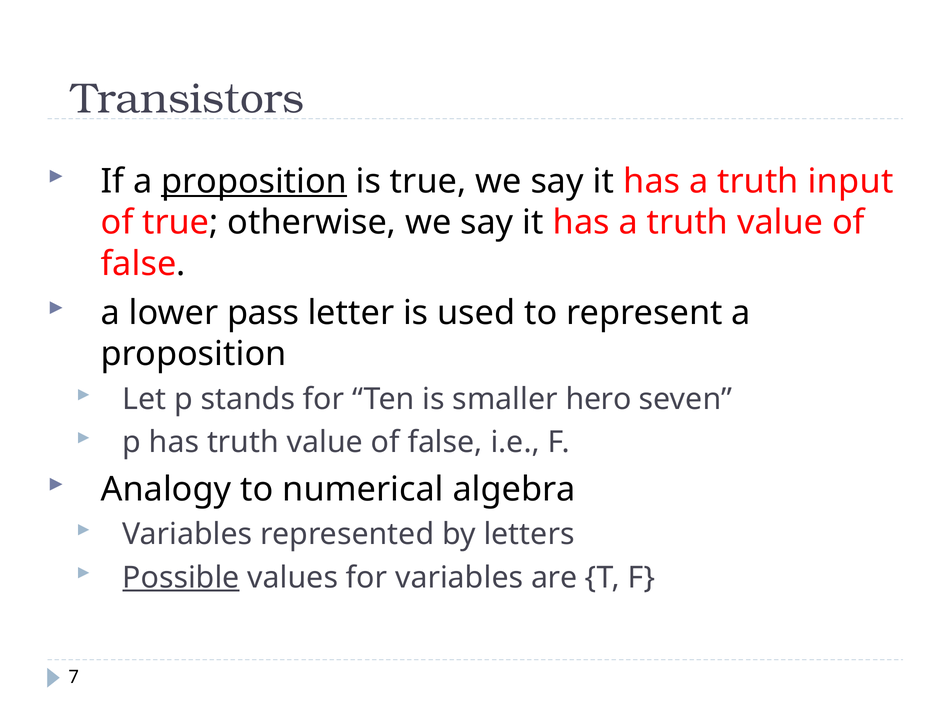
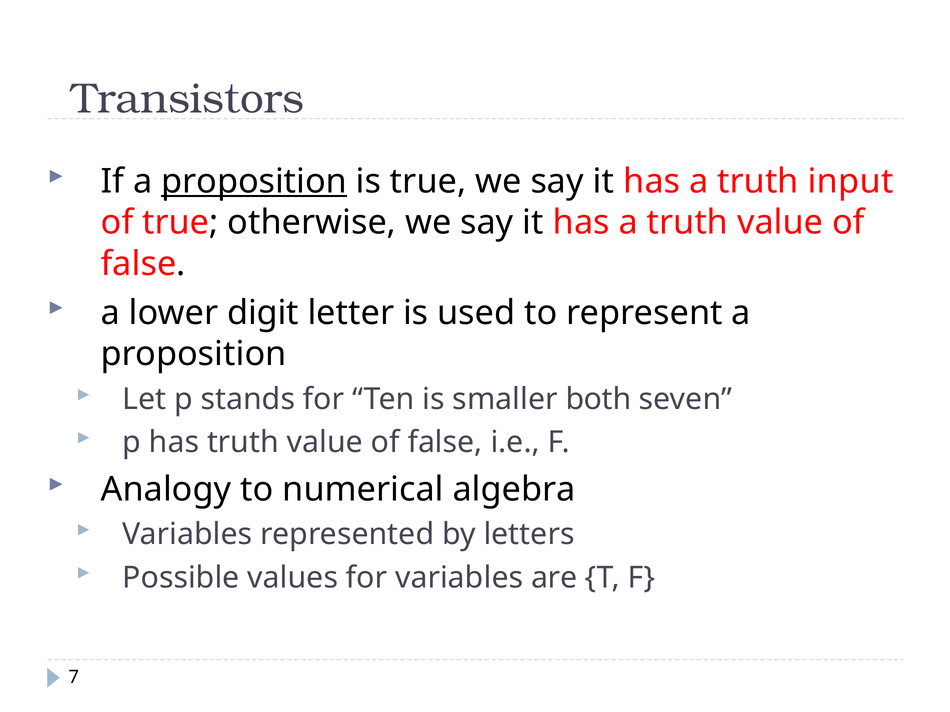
pass: pass -> digit
hero: hero -> both
Possible underline: present -> none
